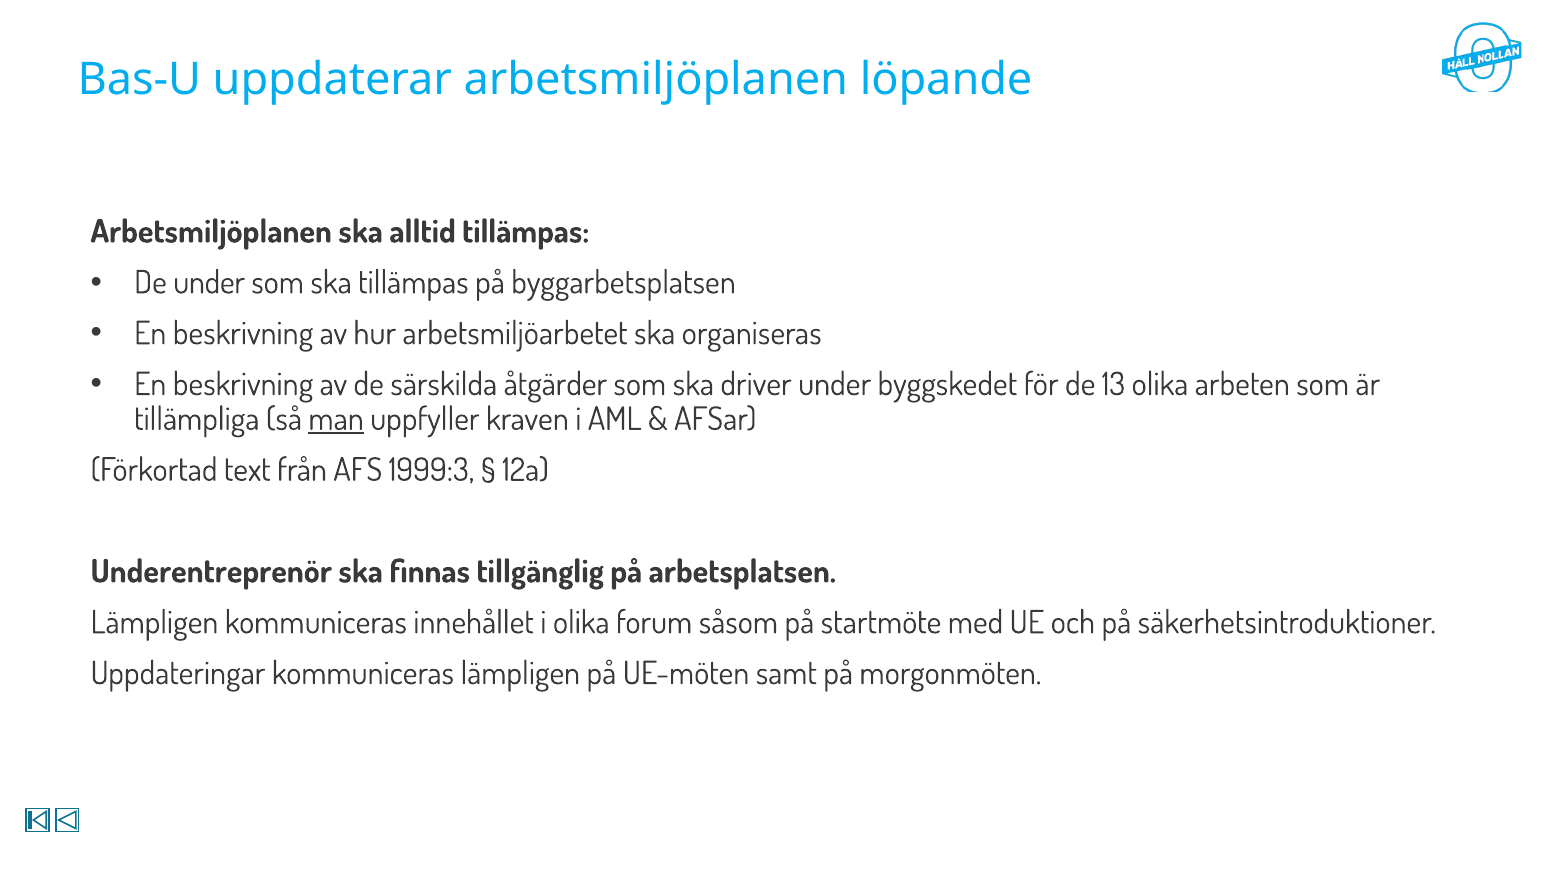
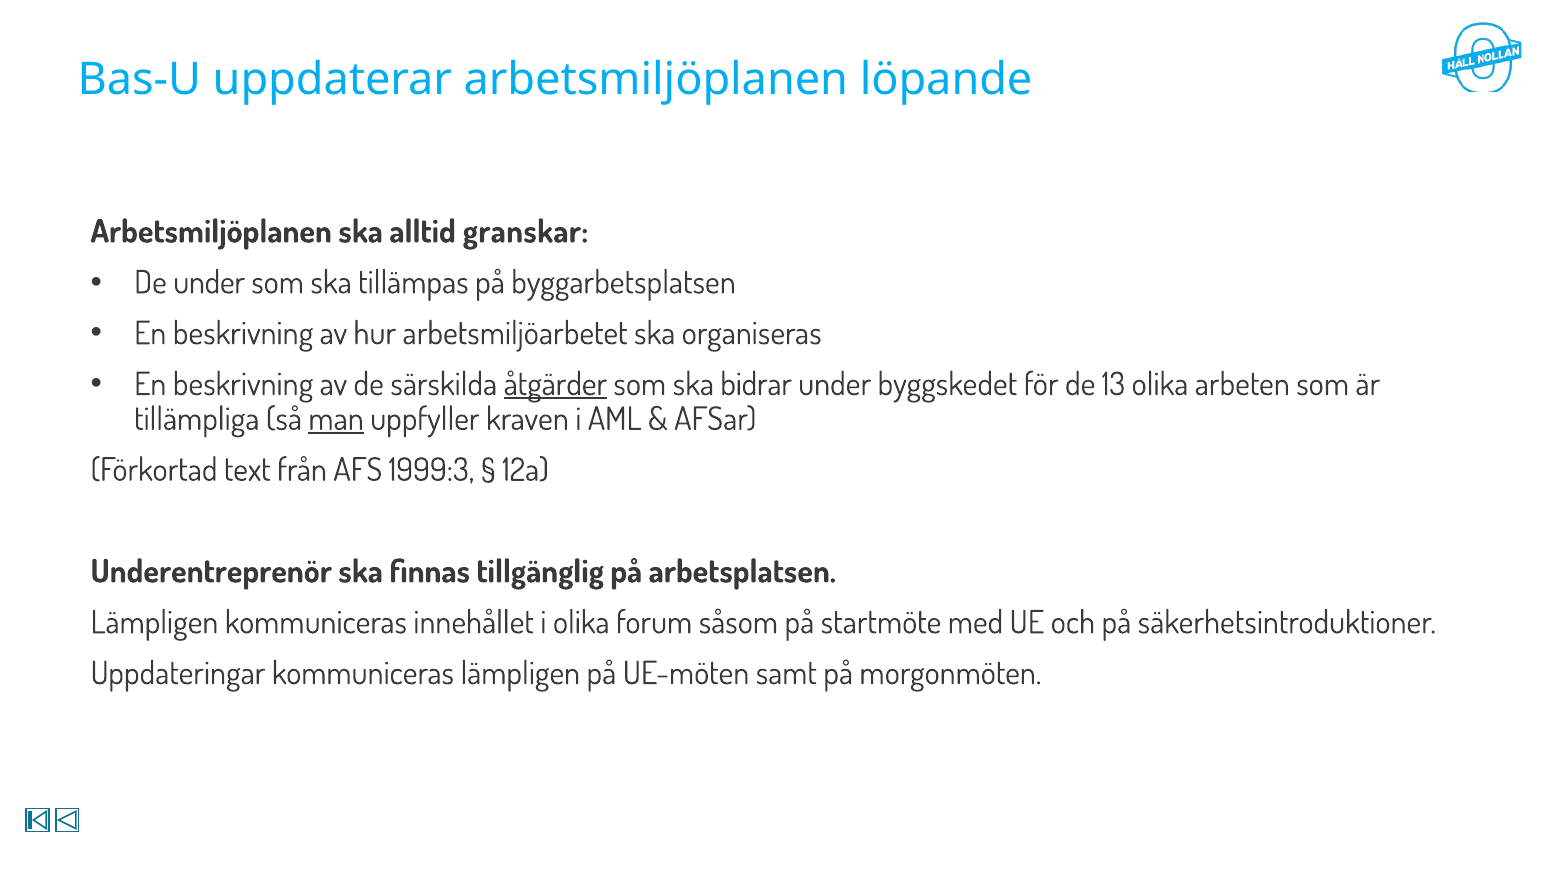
alltid tillämpas: tillämpas -> granskar
åtgärder underline: none -> present
driver: driver -> bidrar
